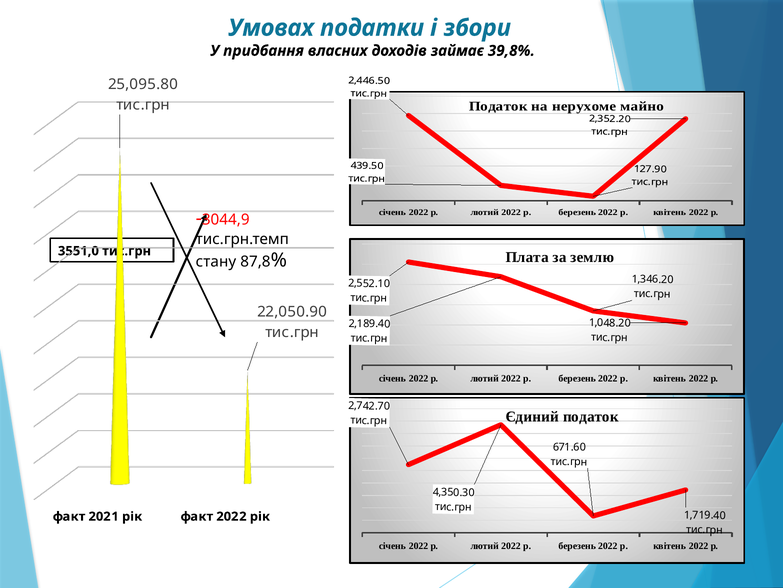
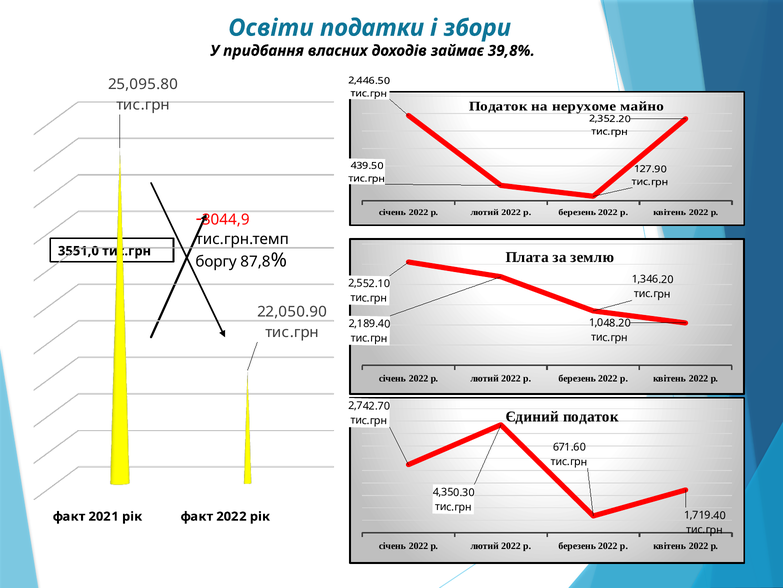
Умовах: Умовах -> Освіти
стану: стану -> боргу
